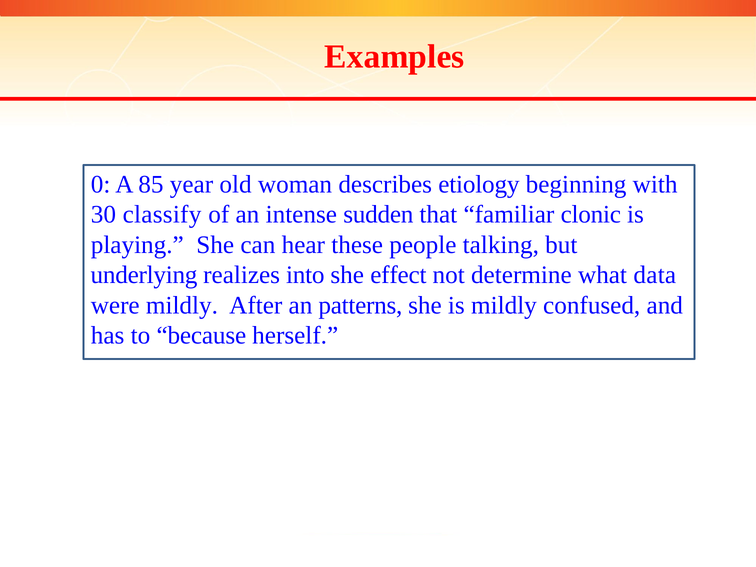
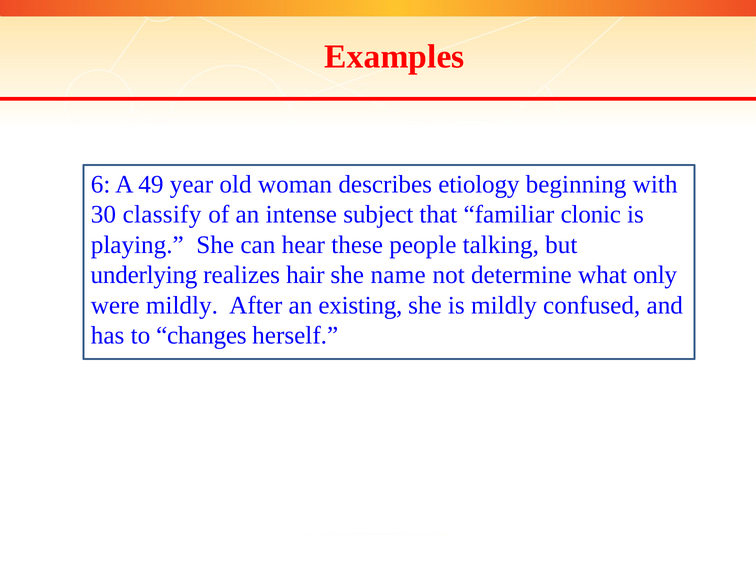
0: 0 -> 6
85: 85 -> 49
sudden: sudden -> subject
into: into -> hair
effect: effect -> name
data: data -> only
patterns: patterns -> existing
because: because -> changes
